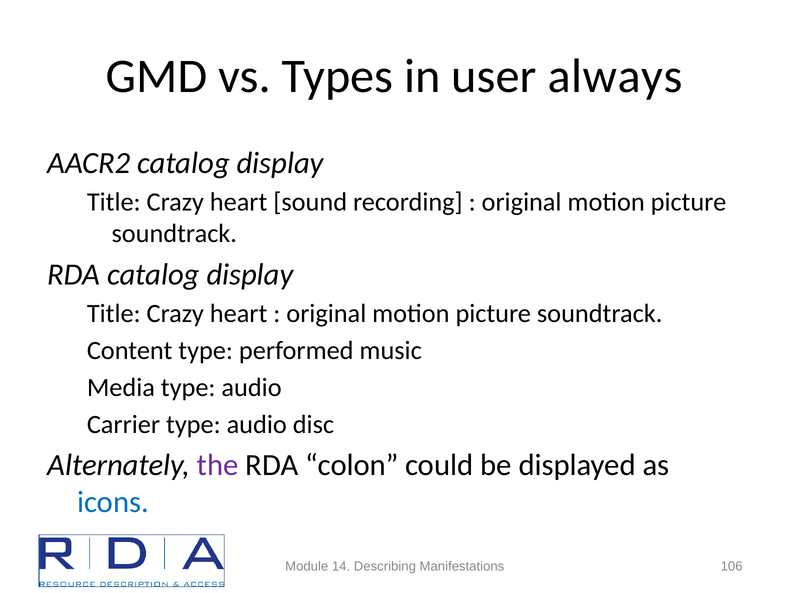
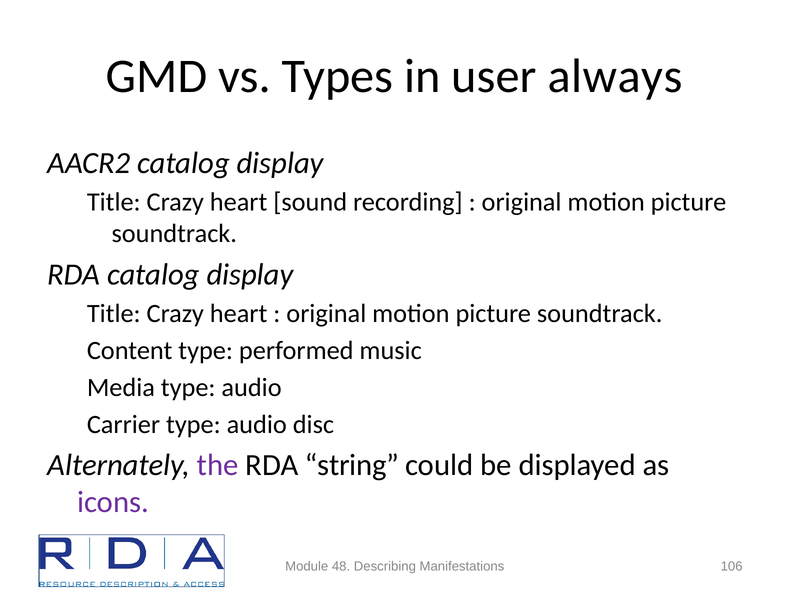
colon: colon -> string
icons colour: blue -> purple
14: 14 -> 48
